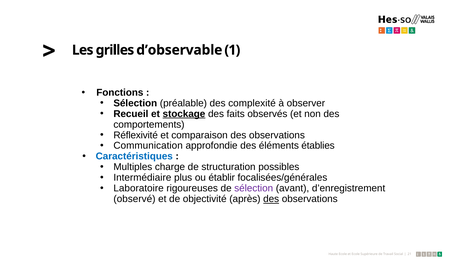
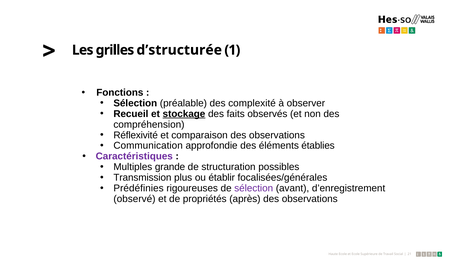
d’observable: d’observable -> d’structurée
comportements: comportements -> compréhension
Caractéristiques colour: blue -> purple
charge: charge -> grande
Intermédiaire: Intermédiaire -> Transmission
Laboratoire: Laboratoire -> Prédéfinies
objectivité: objectivité -> propriétés
des at (271, 199) underline: present -> none
